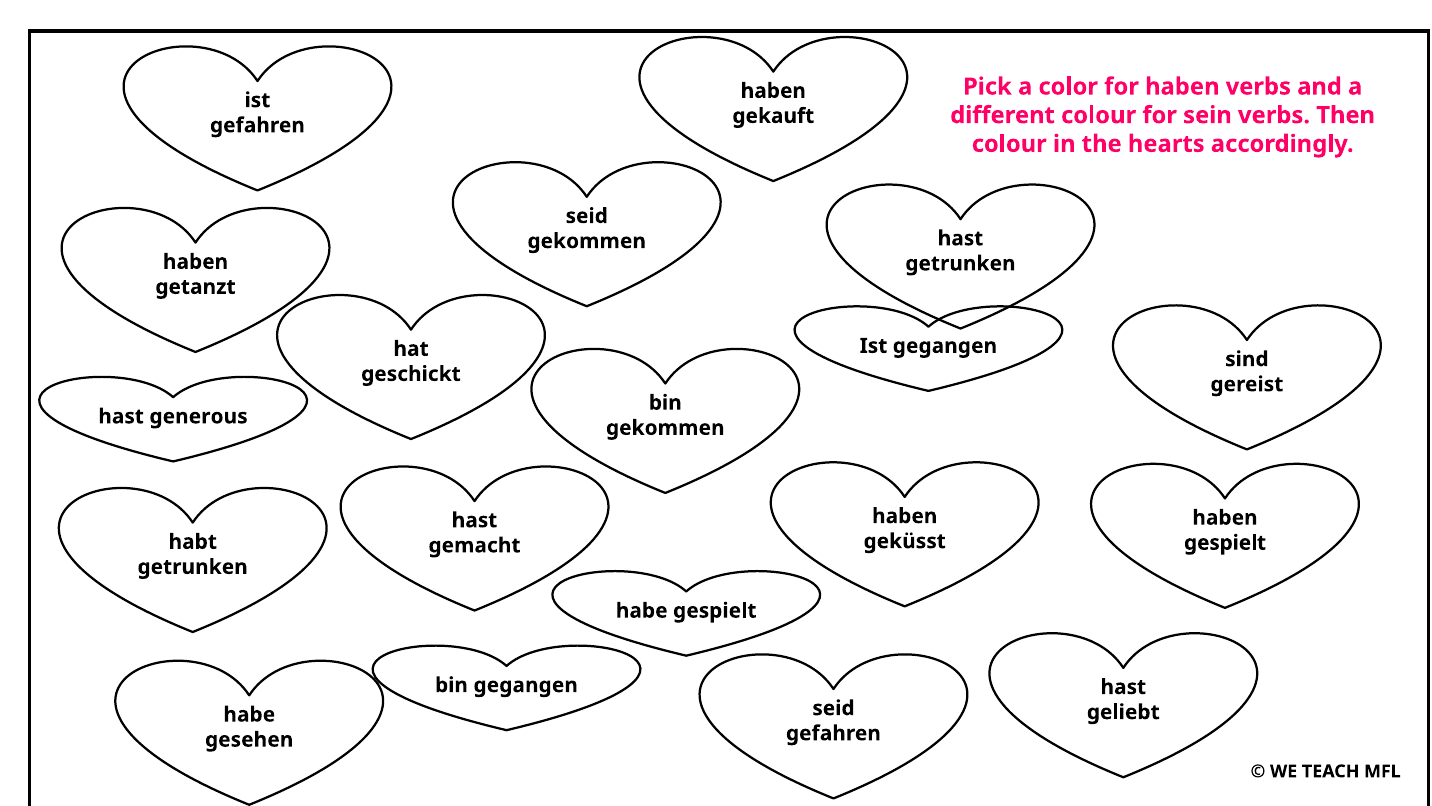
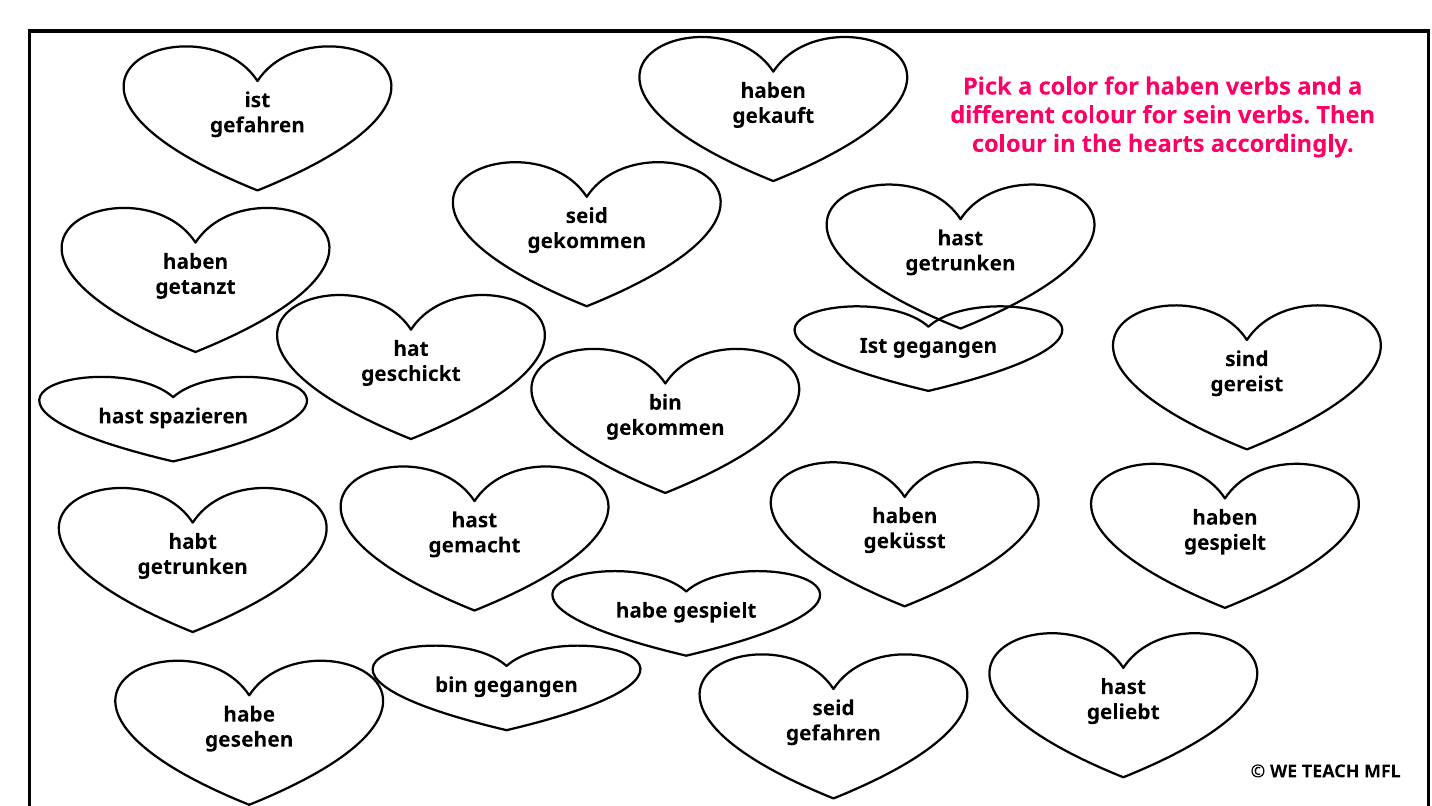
generous: generous -> spazieren
